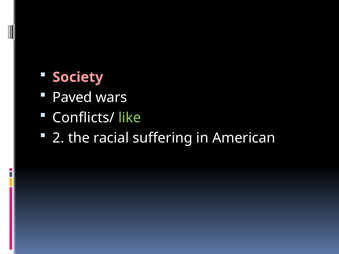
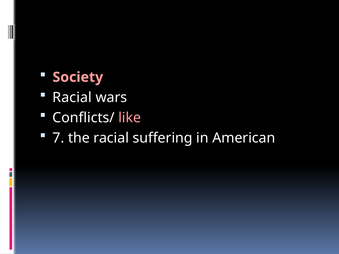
Paved at (72, 97): Paved -> Racial
like colour: light green -> pink
2: 2 -> 7
